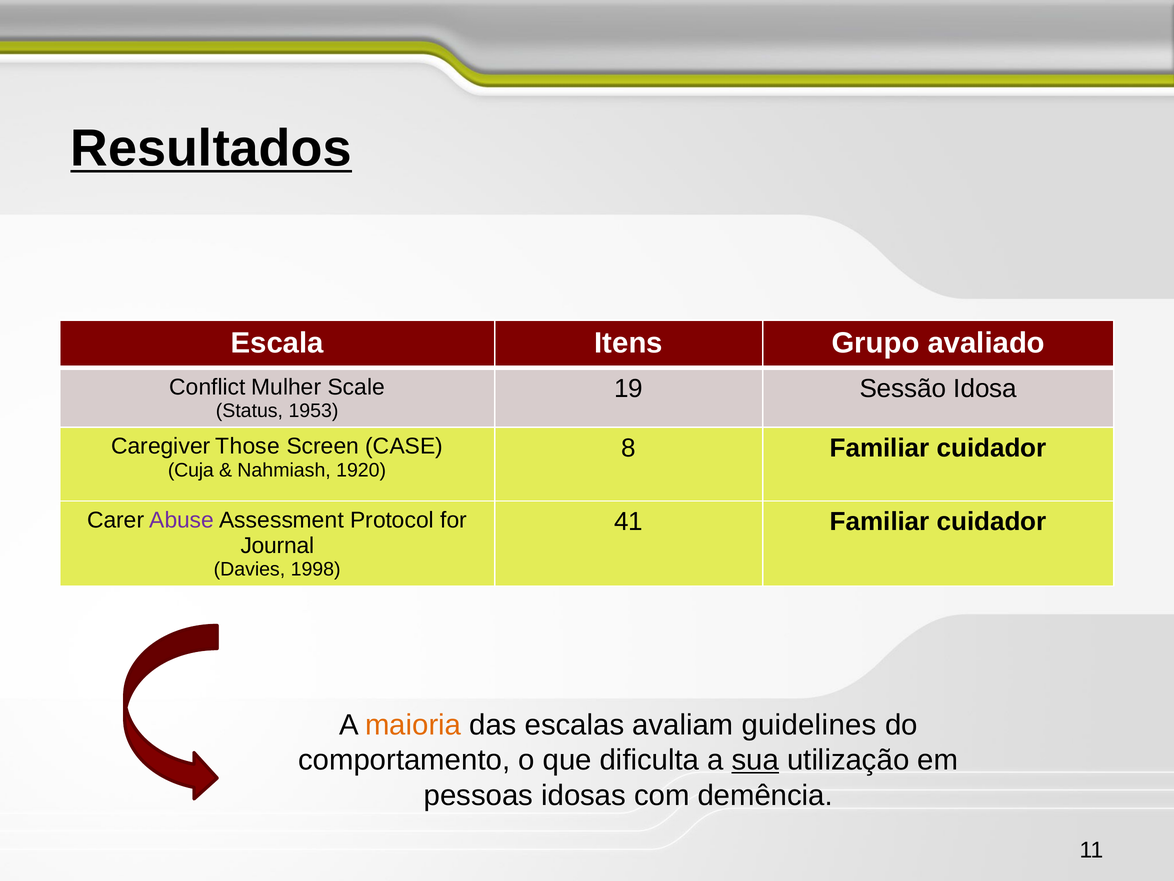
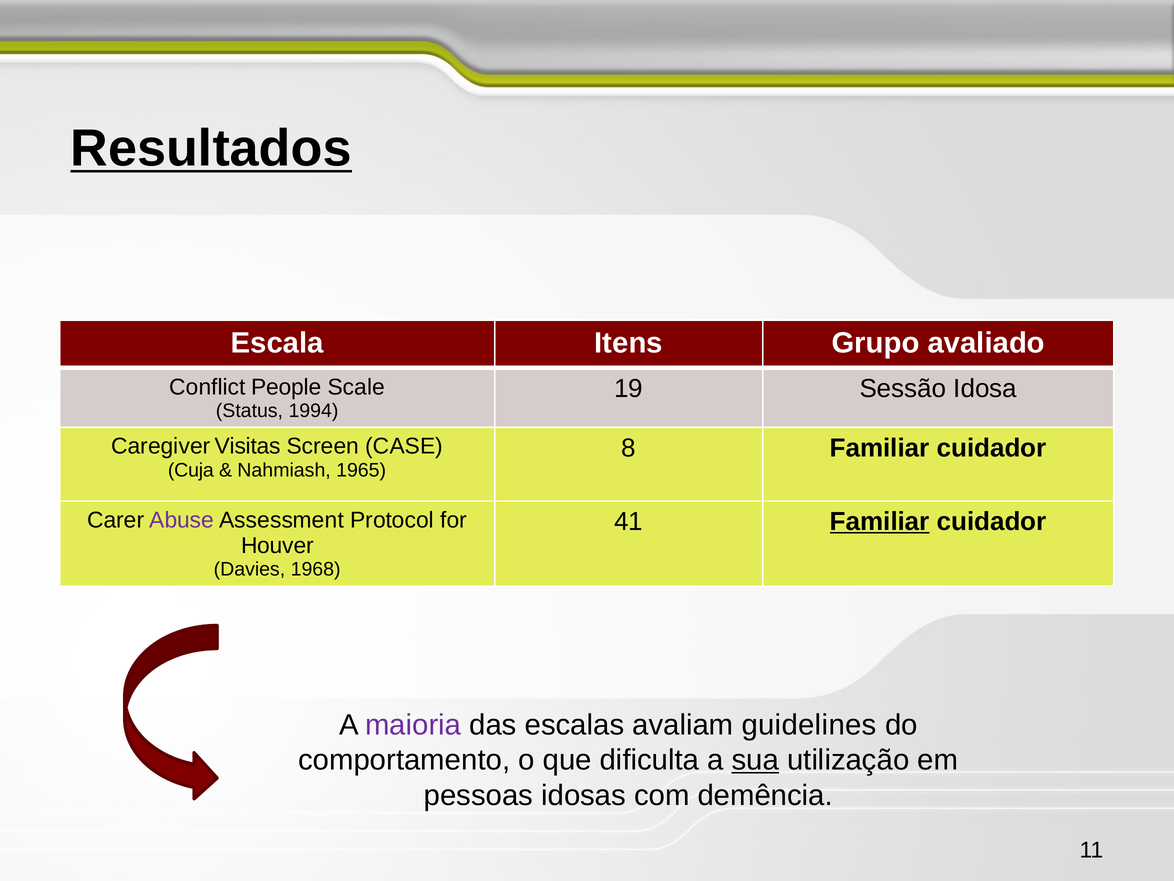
Mulher: Mulher -> People
1953: 1953 -> 1994
Those: Those -> Visitas
1920: 1920 -> 1965
Familiar at (880, 521) underline: none -> present
Journal: Journal -> Houver
1998: 1998 -> 1968
maioria colour: orange -> purple
